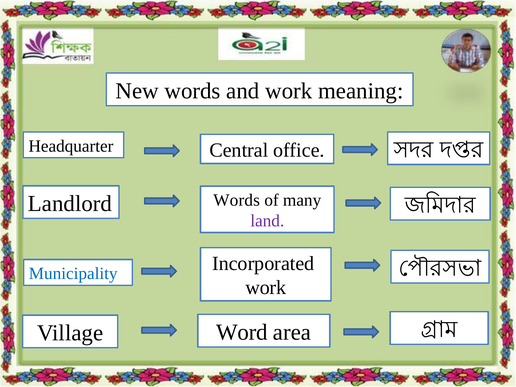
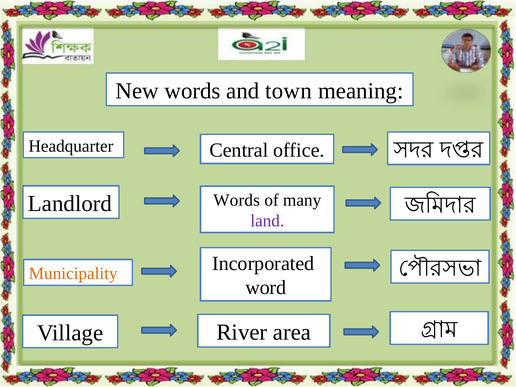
and work: work -> town
Municipality colour: blue -> orange
work at (266, 288): work -> word
Word: Word -> River
